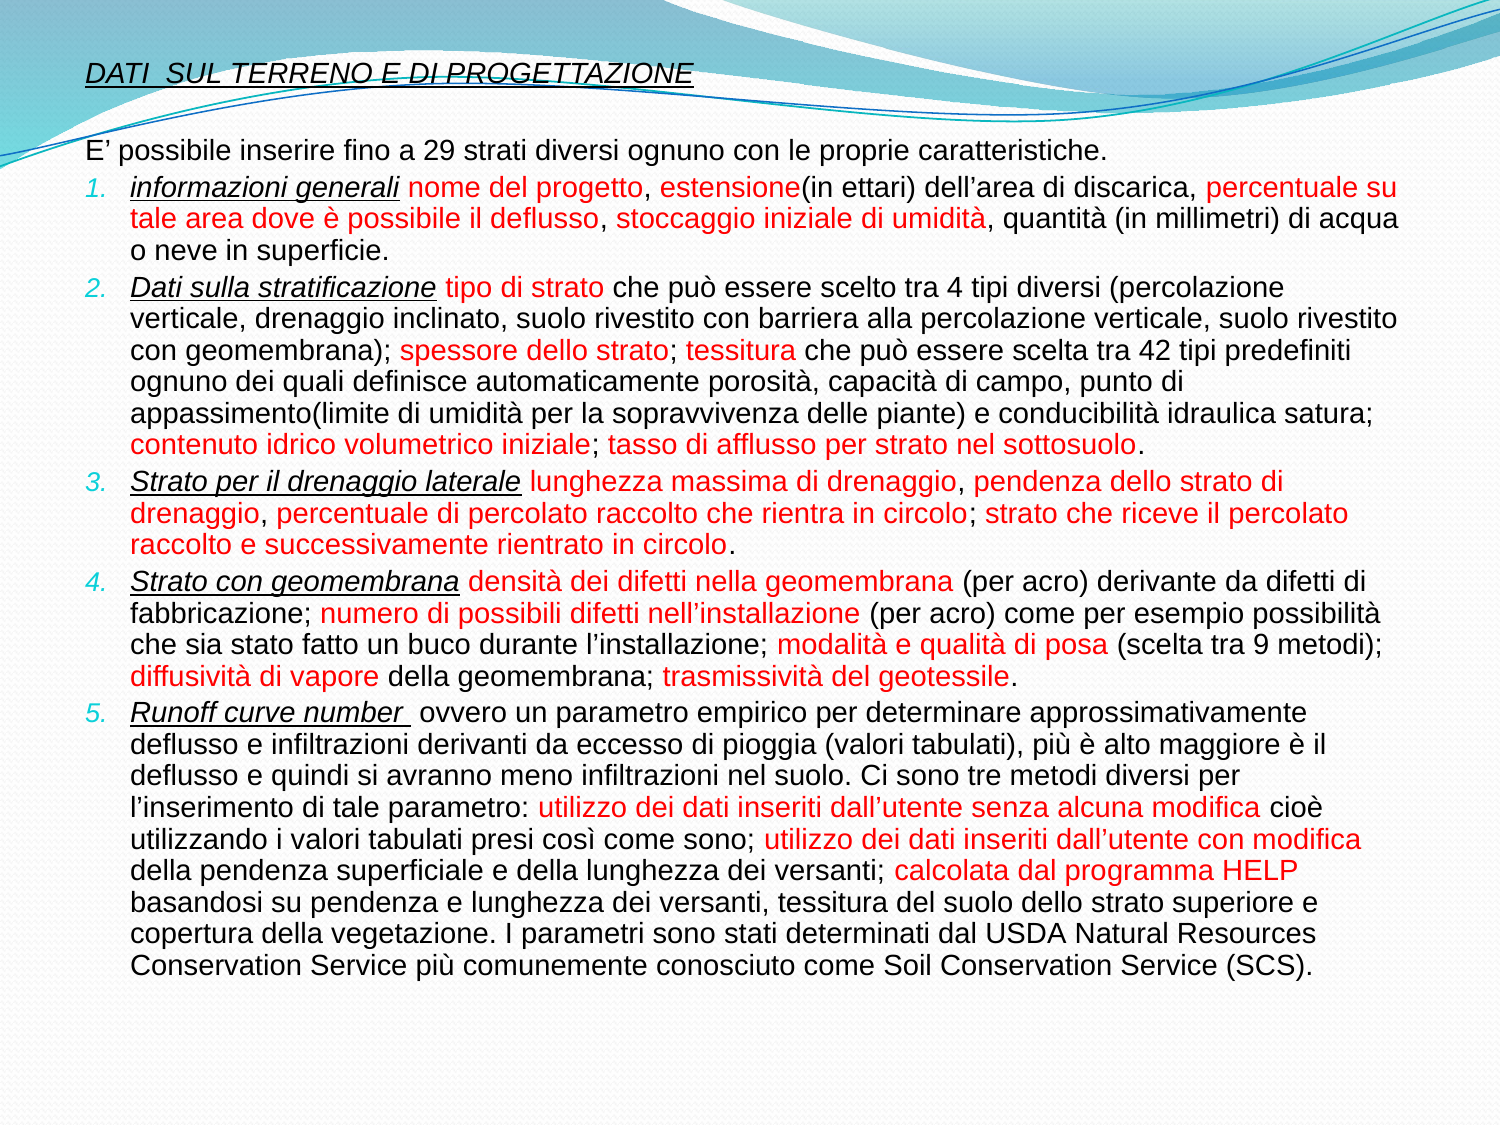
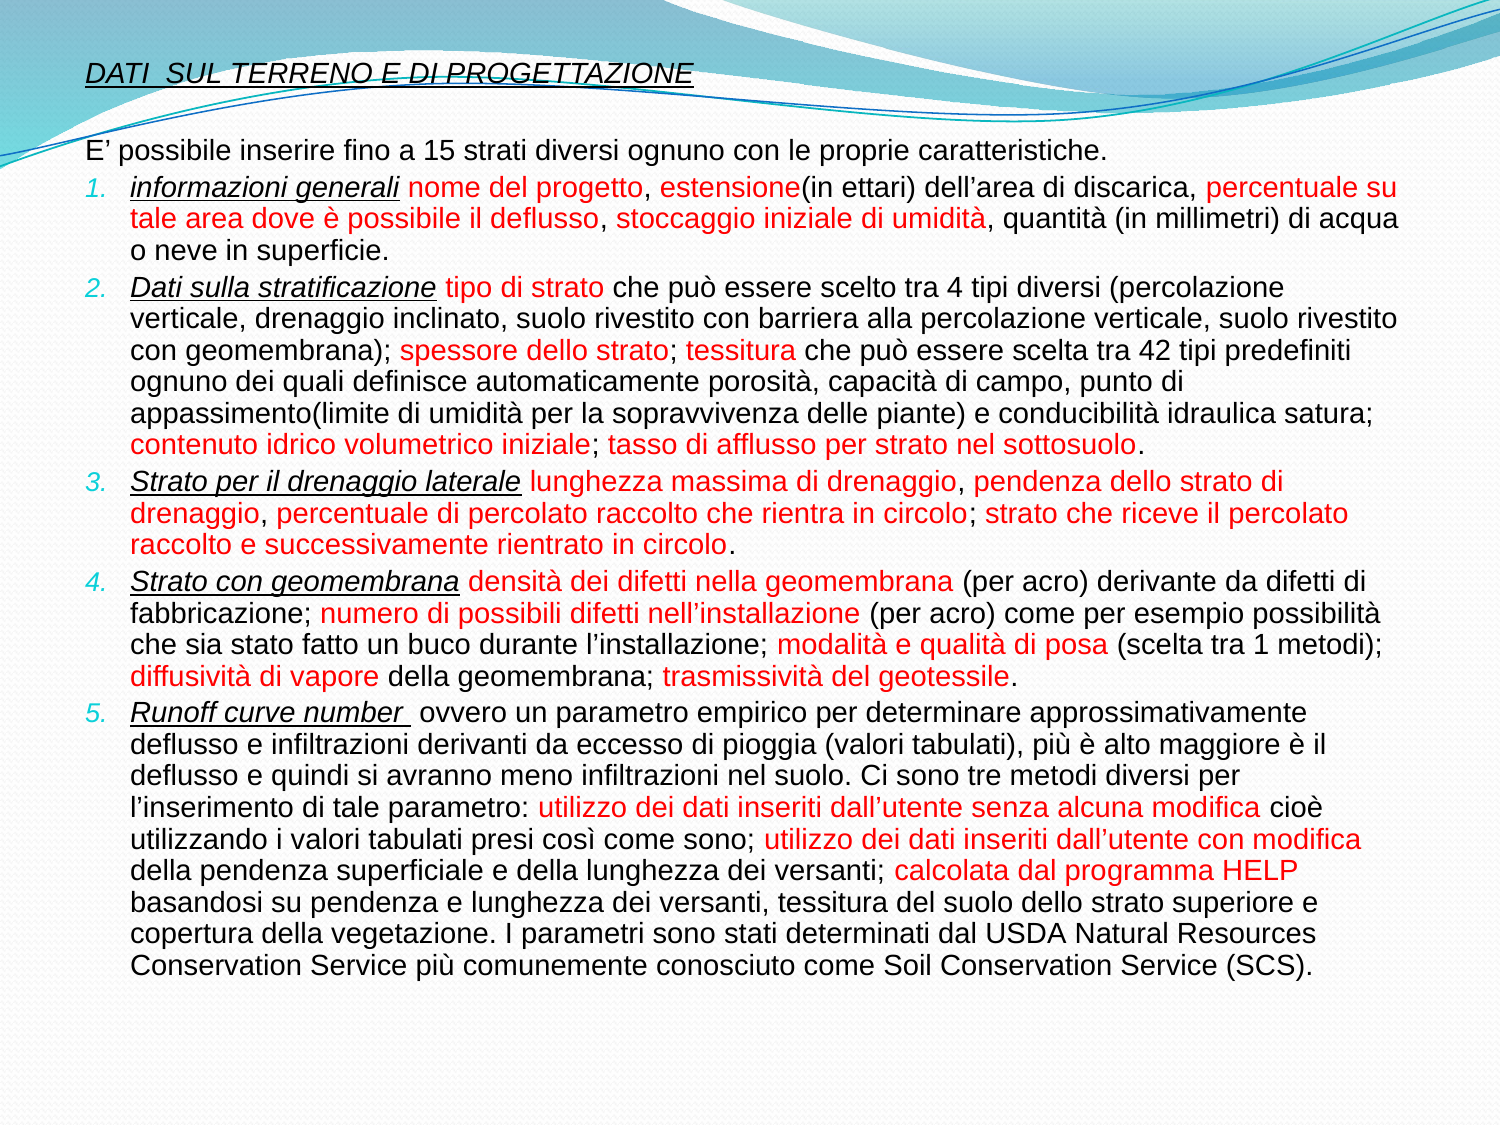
29: 29 -> 15
tra 9: 9 -> 1
